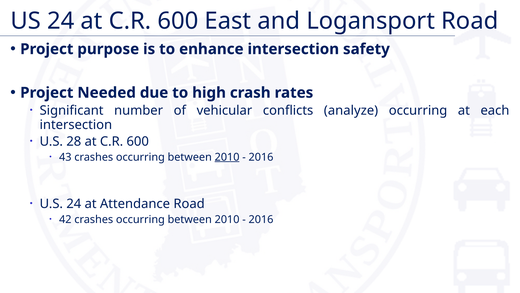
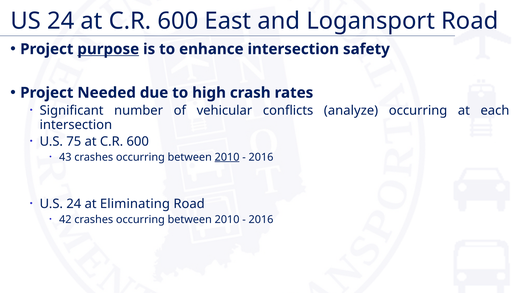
purpose underline: none -> present
28: 28 -> 75
Attendance: Attendance -> Eliminating
